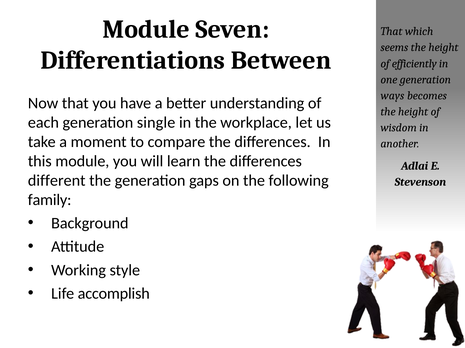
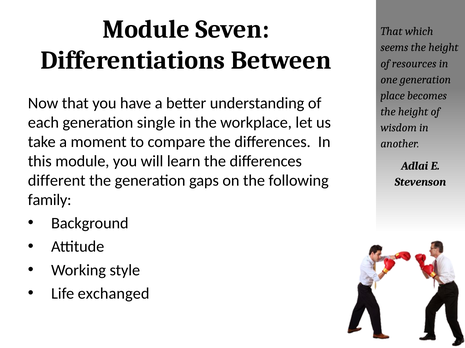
efficiently: efficiently -> resources
ways: ways -> place
accomplish: accomplish -> exchanged
